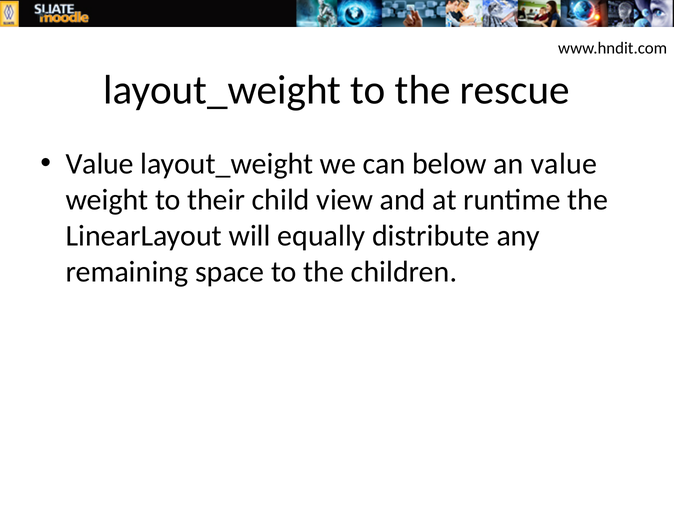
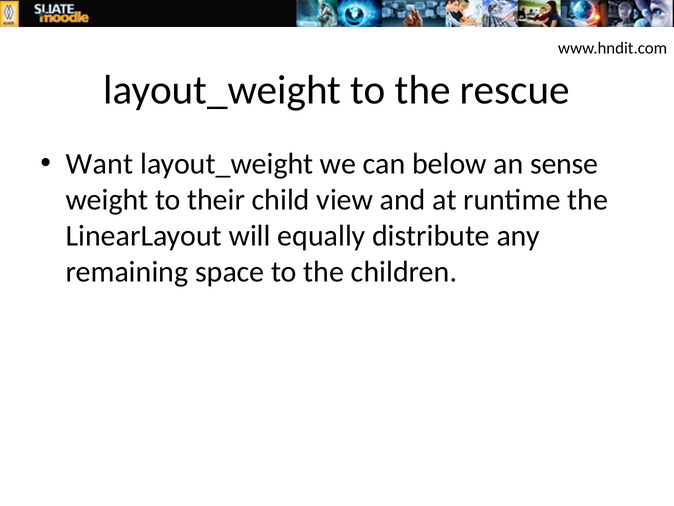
Value at (100, 164): Value -> Want
an value: value -> sense
